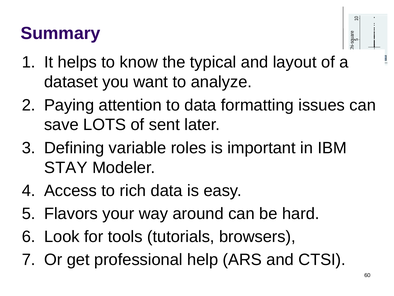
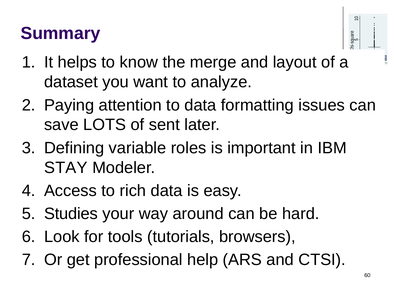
typical: typical -> merge
Flavors: Flavors -> Studies
